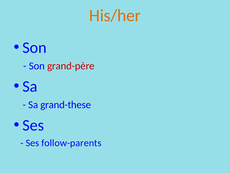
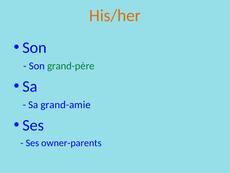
grand-père colour: red -> green
grand-these: grand-these -> grand-amie
follow-parents: follow-parents -> owner-parents
